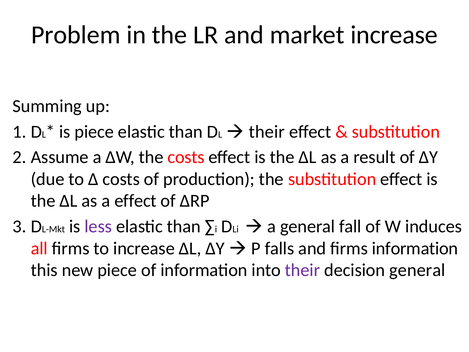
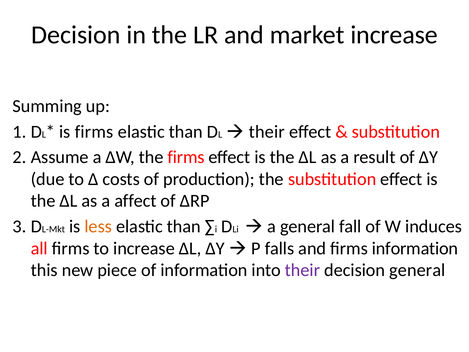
Problem at (76, 35): Problem -> Decision
is piece: piece -> firms
the costs: costs -> firms
a effect: effect -> affect
less colour: purple -> orange
